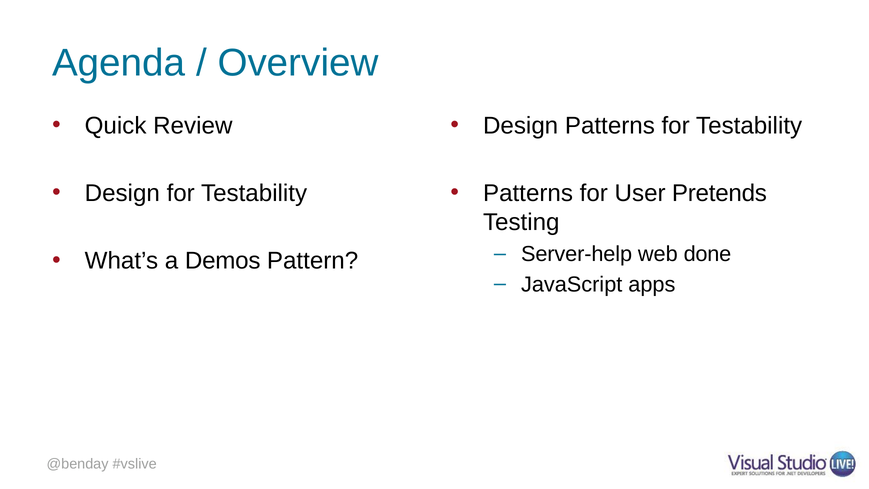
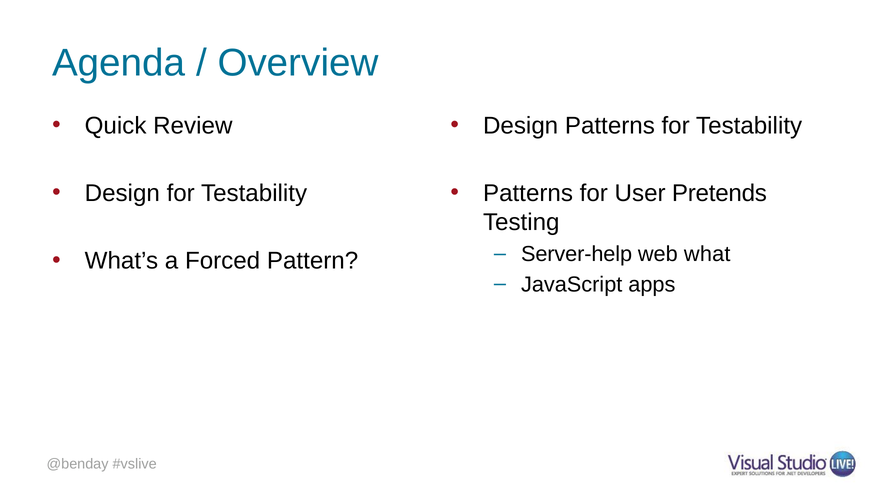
done: done -> what
Demos: Demos -> Forced
